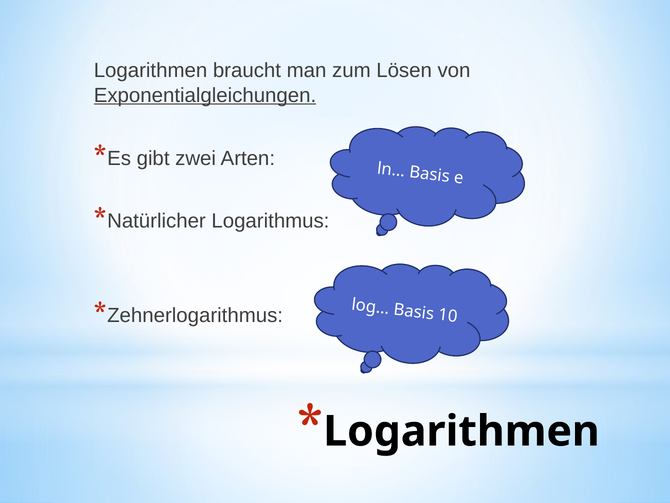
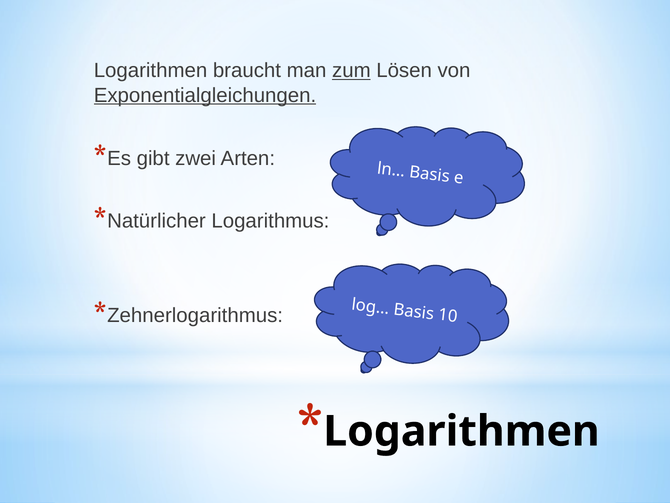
zum underline: none -> present
